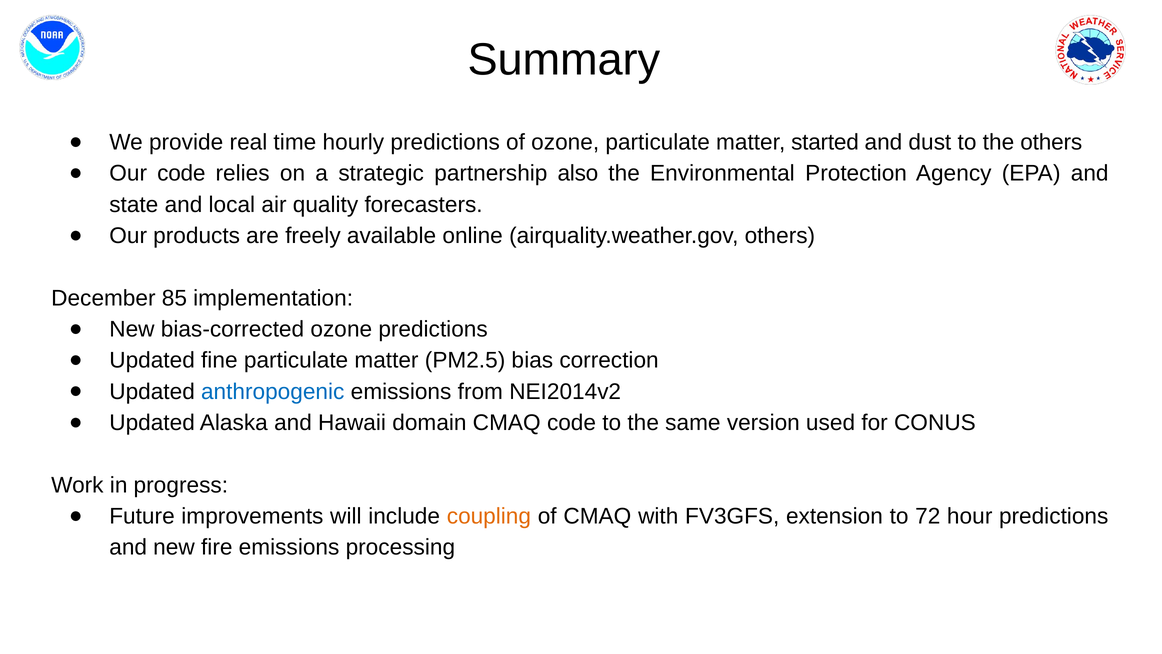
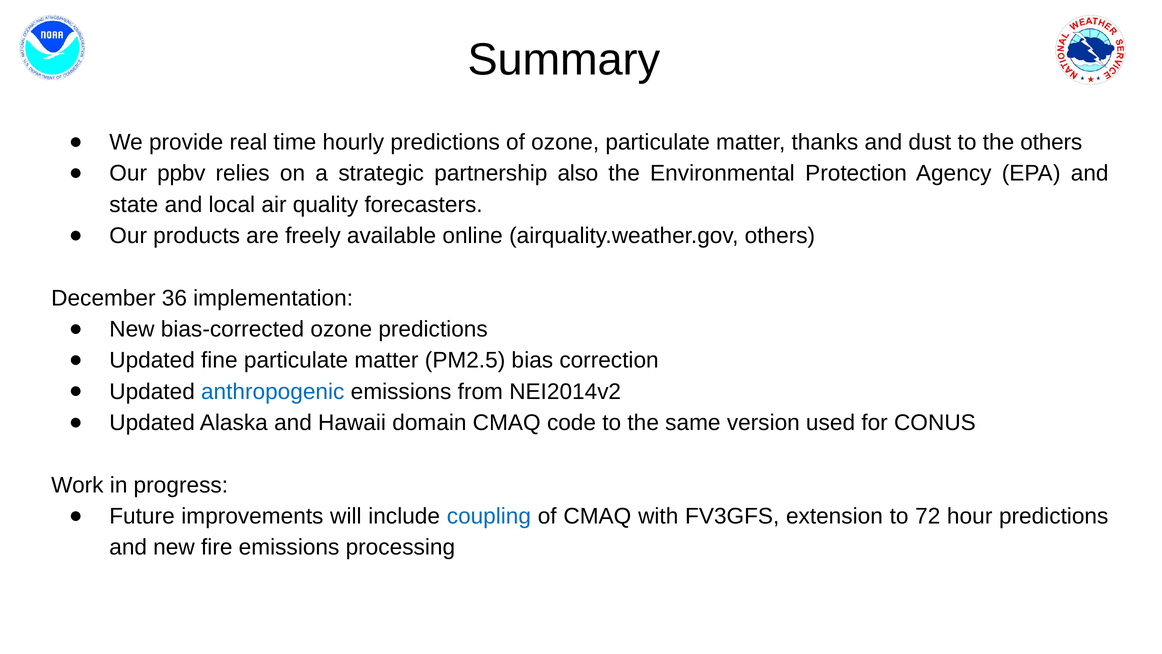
started: started -> thanks
Our code: code -> ppbv
85: 85 -> 36
coupling colour: orange -> blue
